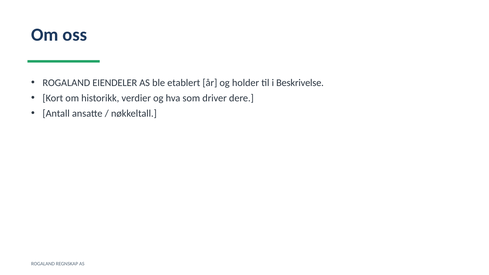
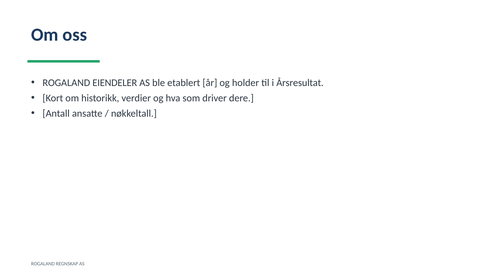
Beskrivelse: Beskrivelse -> Årsresultat
